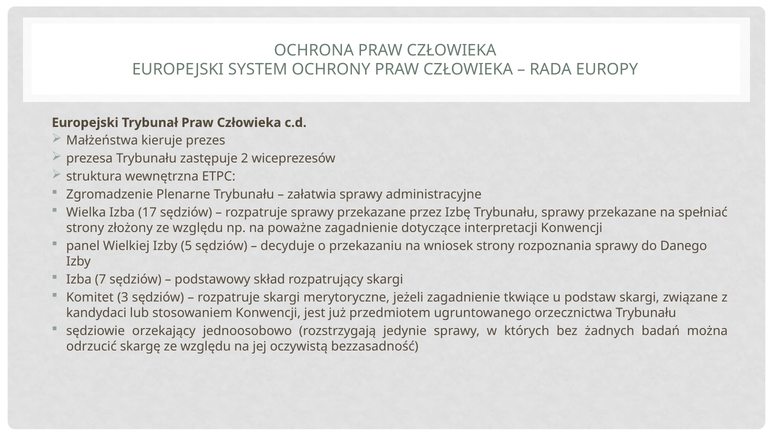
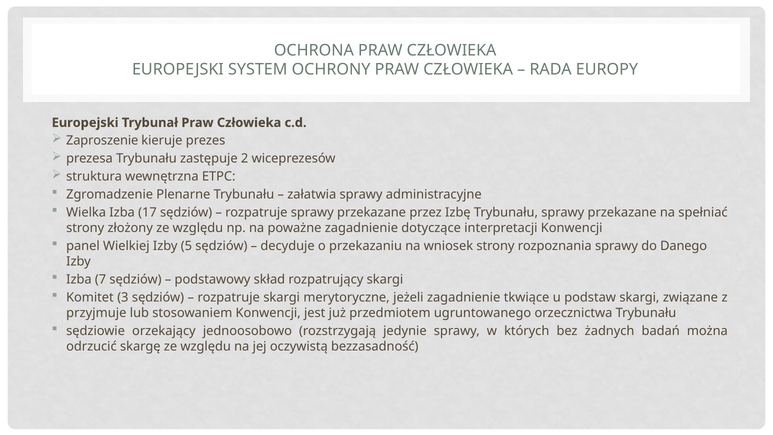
Małżeństwa: Małżeństwa -> Zaproszenie
kandydaci: kandydaci -> przyjmuje
